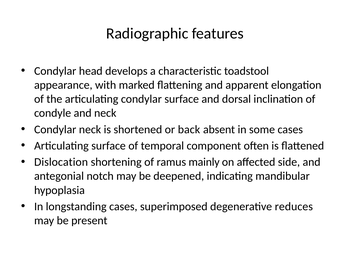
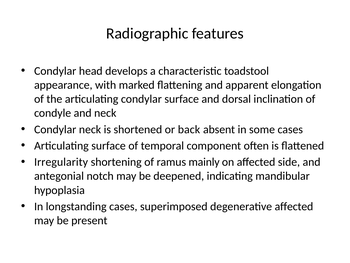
Dislocation: Dislocation -> Irregularity
degenerative reduces: reduces -> affected
